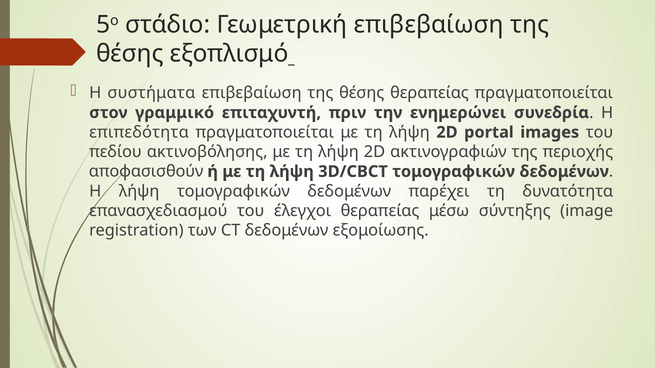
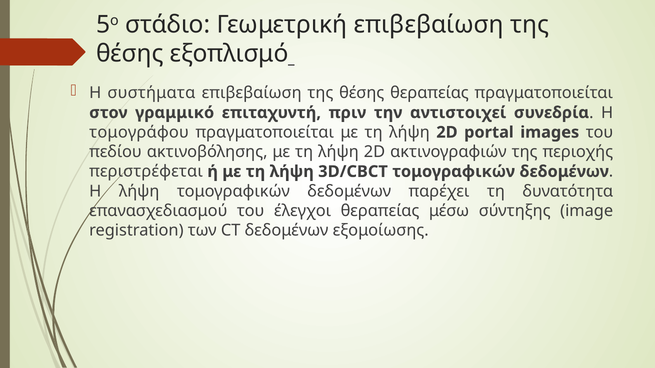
ενημερώνει: ενημερώνει -> αντιστοιχεί
επιπεδότητα: επιπεδότητα -> τομογράφου
αποφασισθούν: αποφασισθούν -> περιστρέφεται
